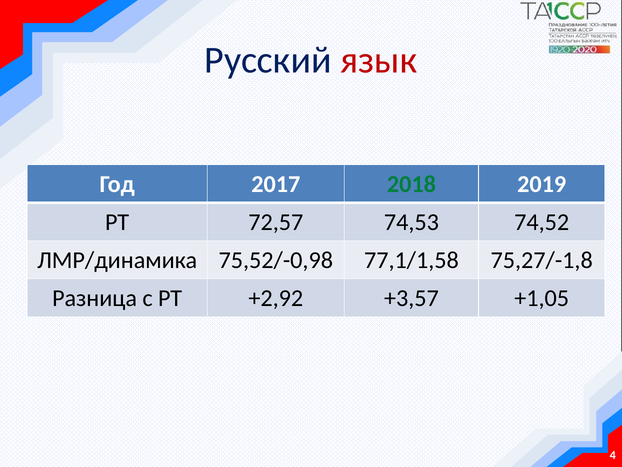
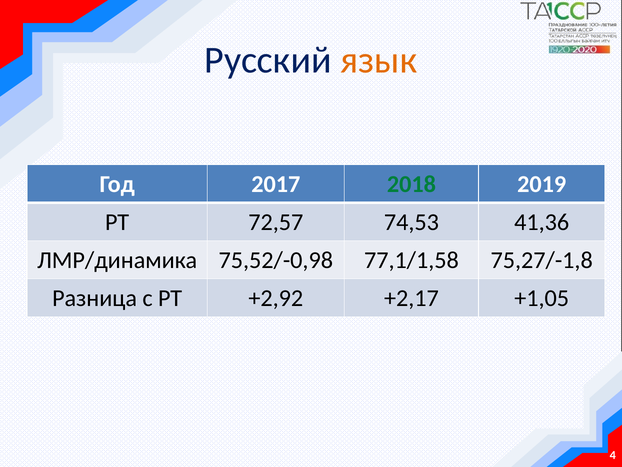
язык colour: red -> orange
74,52: 74,52 -> 41,36
+3,57: +3,57 -> +2,17
